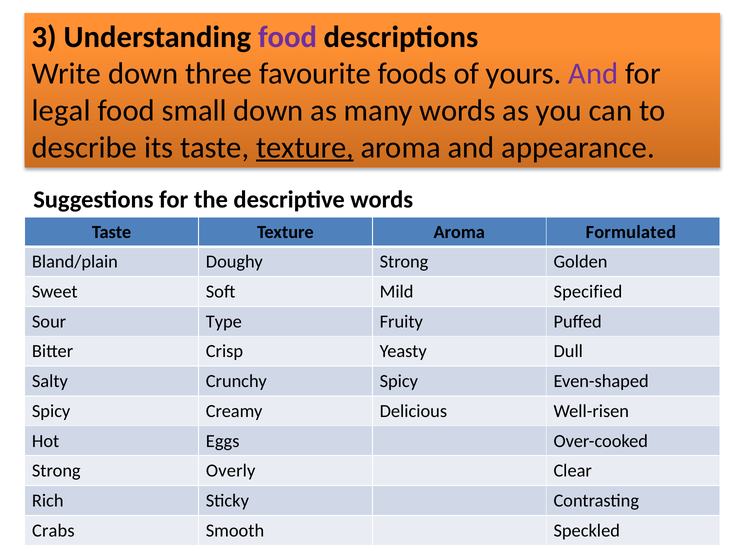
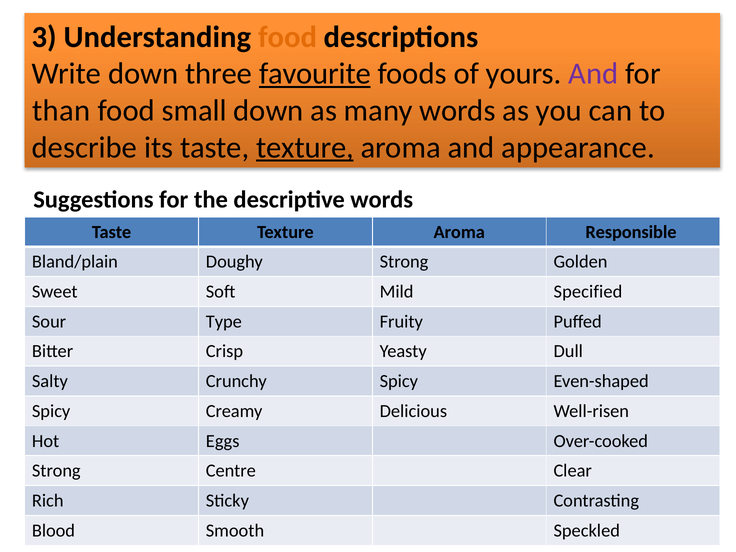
food at (288, 37) colour: purple -> orange
favourite underline: none -> present
legal: legal -> than
Formulated: Formulated -> Responsible
Overly: Overly -> Centre
Crabs: Crabs -> Blood
